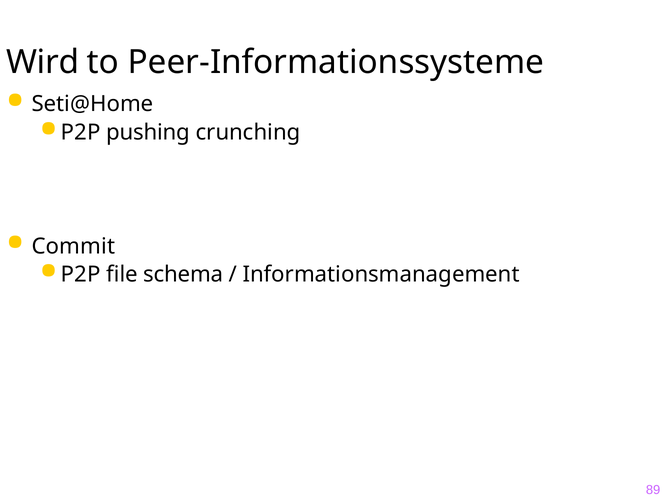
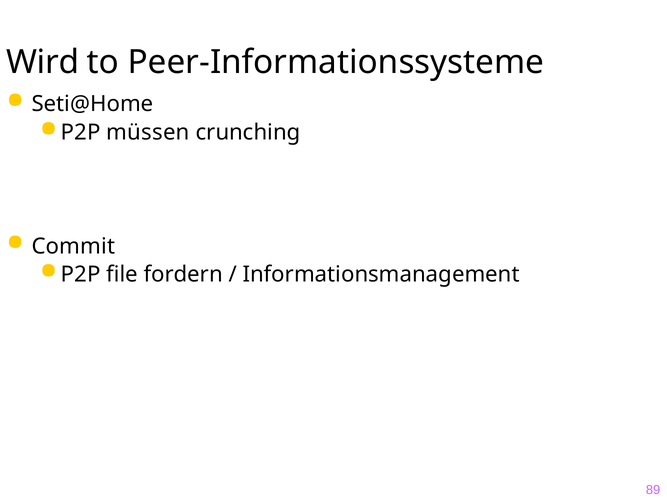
pushing: pushing -> müssen
schema: schema -> fordern
